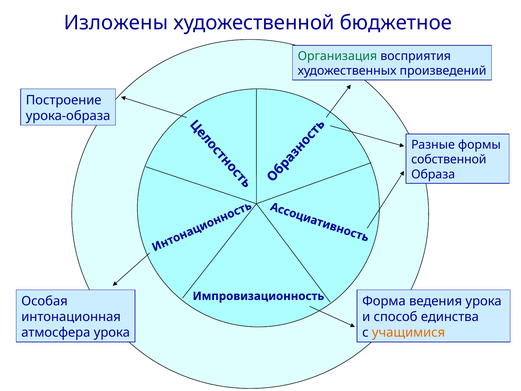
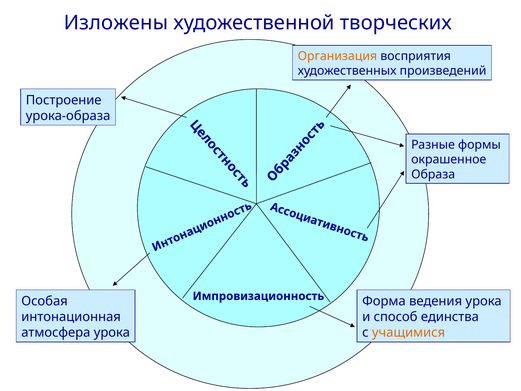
бюджетное: бюджетное -> творческих
Организация colour: green -> orange
собственной: собственной -> окрашенное
